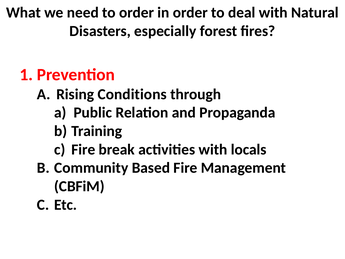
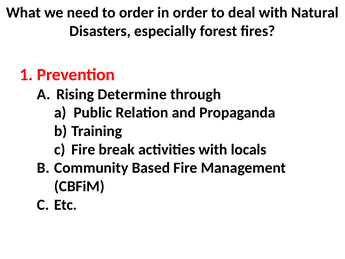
Conditions: Conditions -> Determine
